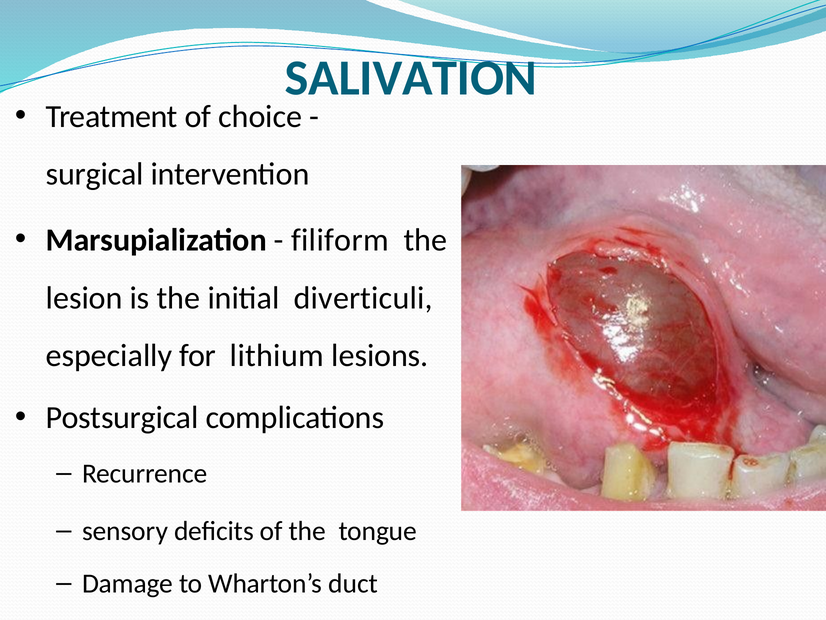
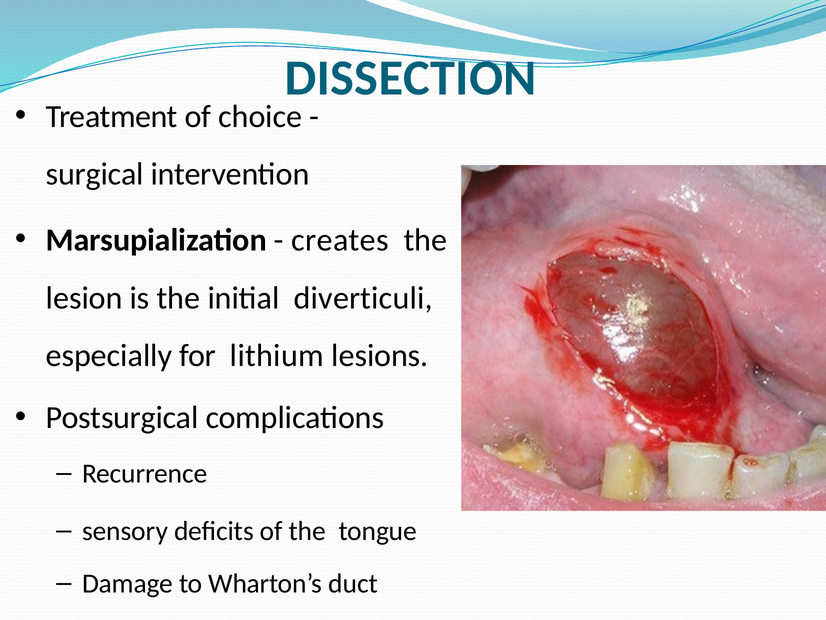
SALIVATION: SALIVATION -> DISSECTION
filiform: filiform -> creates
